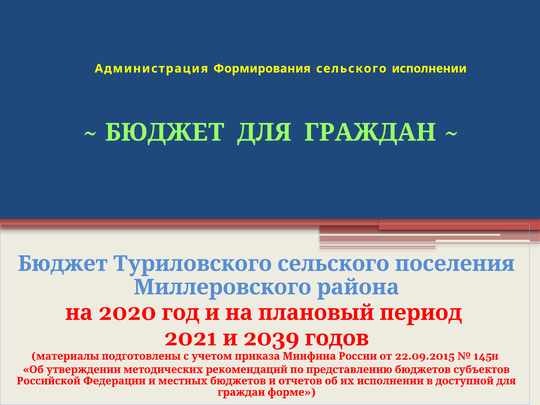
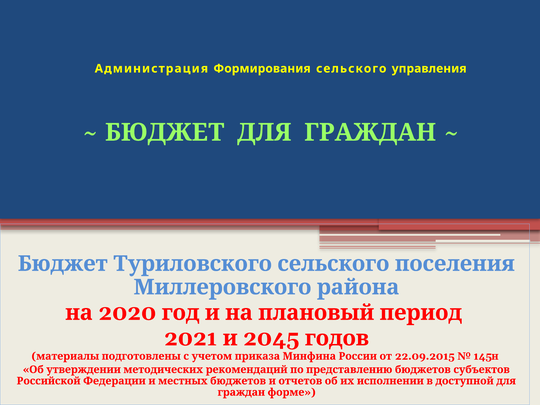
сельского исполнении: исполнении -> управления
2039: 2039 -> 2045
